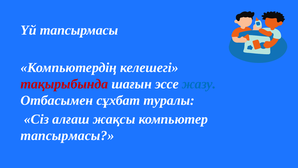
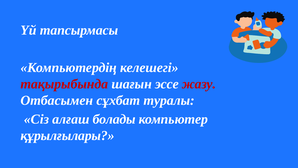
жазу colour: blue -> red
жақсы: жақсы -> болады
тапсырмасы at (67, 135): тапсырмасы -> құрылғылары
